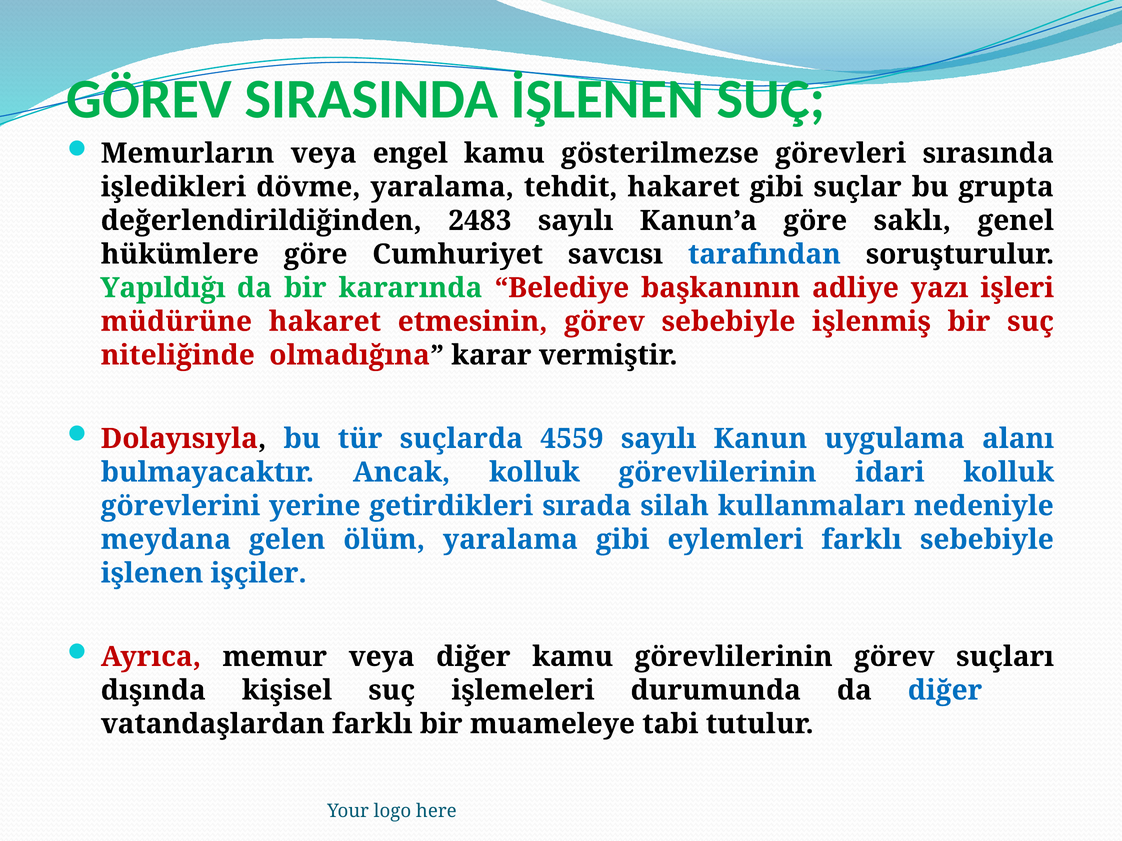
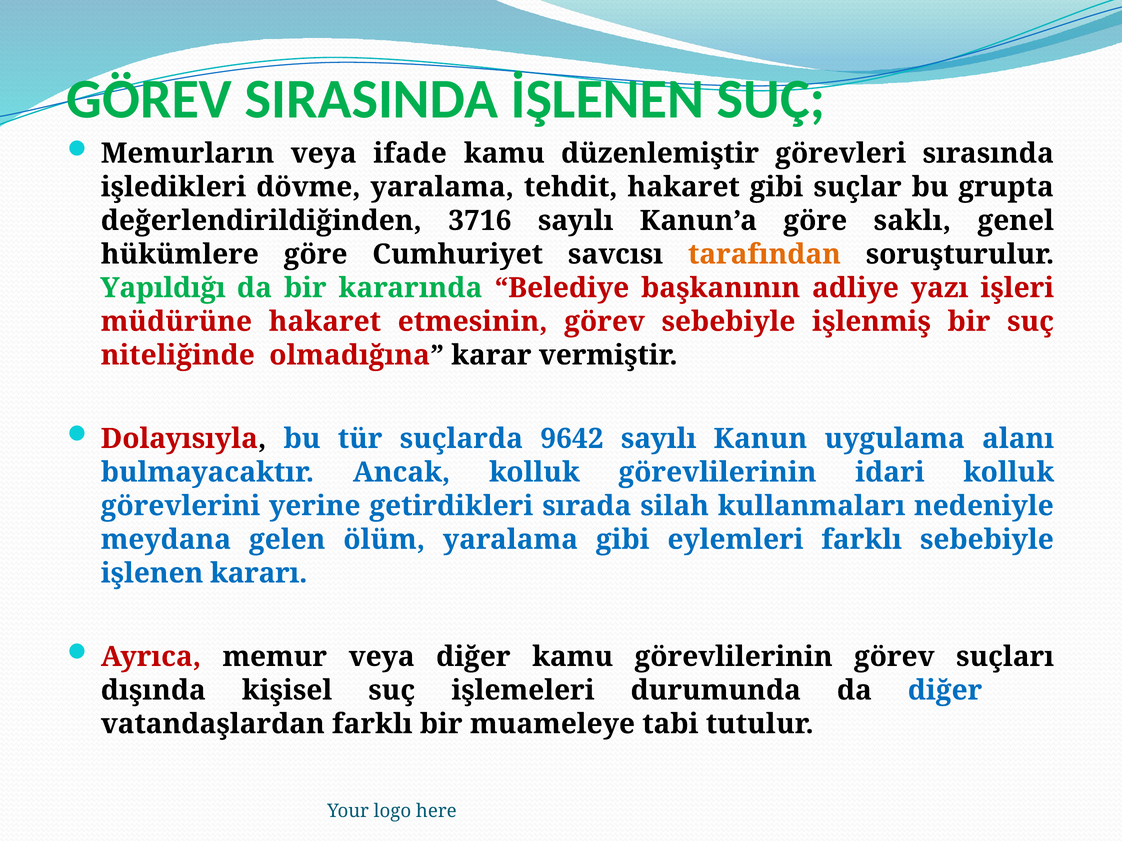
engel: engel -> ifade
gösterilmezse: gösterilmezse -> düzenlemiştir
2483: 2483 -> 3716
tarafından colour: blue -> orange
4559: 4559 -> 9642
işçiler: işçiler -> kararı
